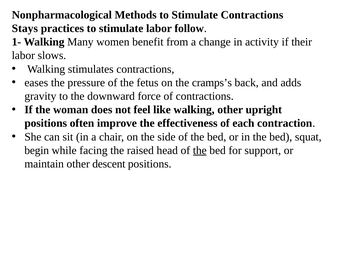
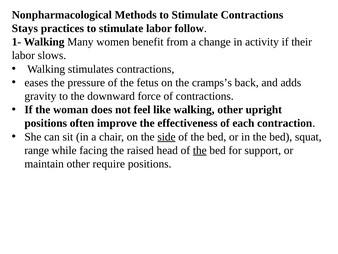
side underline: none -> present
begin: begin -> range
descent: descent -> require
